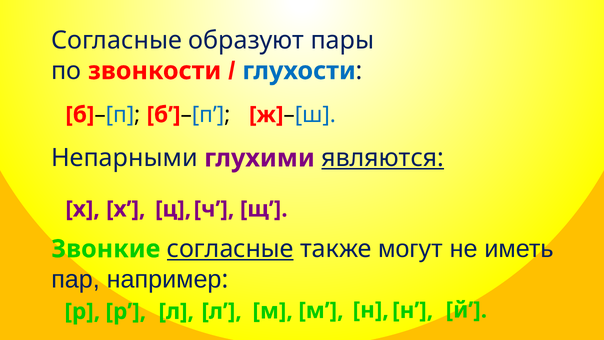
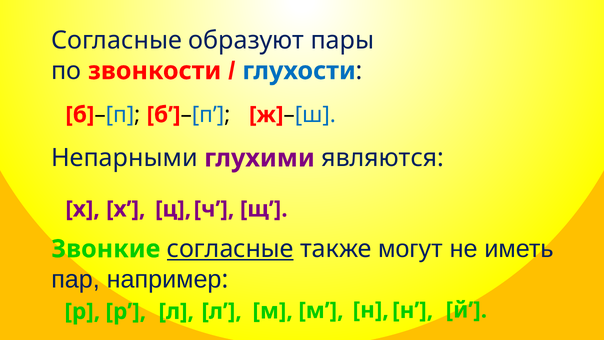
являются underline: present -> none
